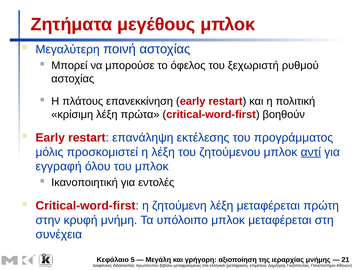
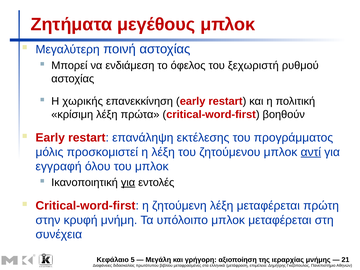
μπορούσε: μπορούσε -> ενδιάμεση
πλάτους: πλάτους -> χωρικής
για at (128, 182) underline: none -> present
